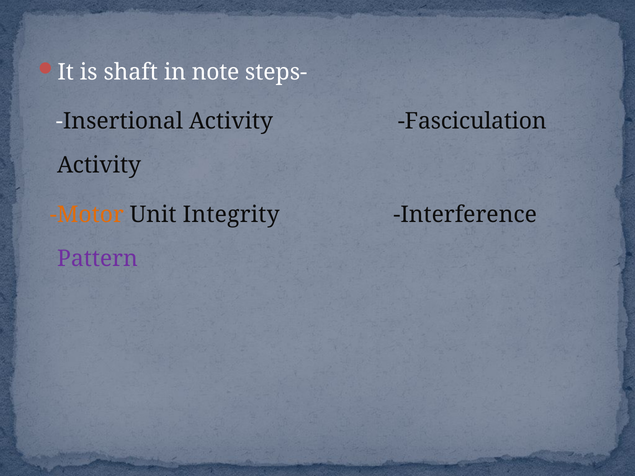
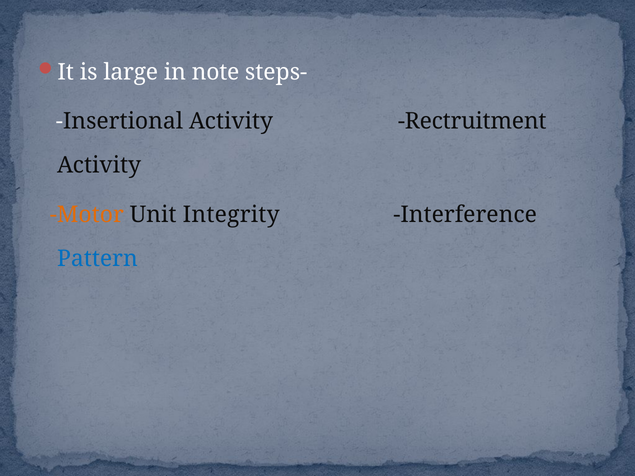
shaft: shaft -> large
Fasciculation: Fasciculation -> Rectruitment
Pattern colour: purple -> blue
